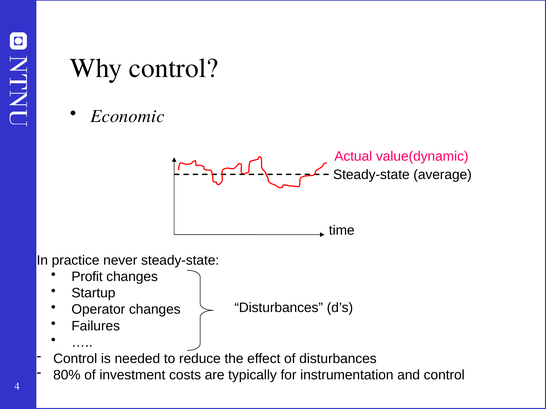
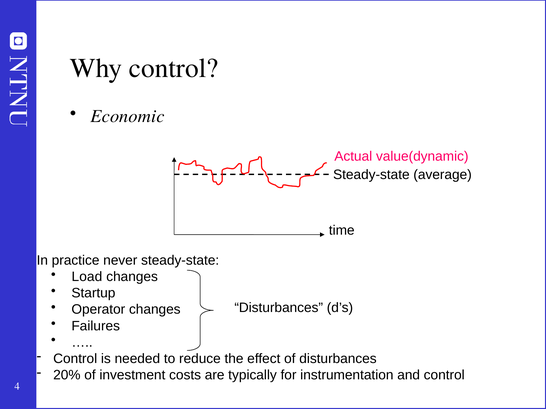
Profit: Profit -> Load
80%: 80% -> 20%
